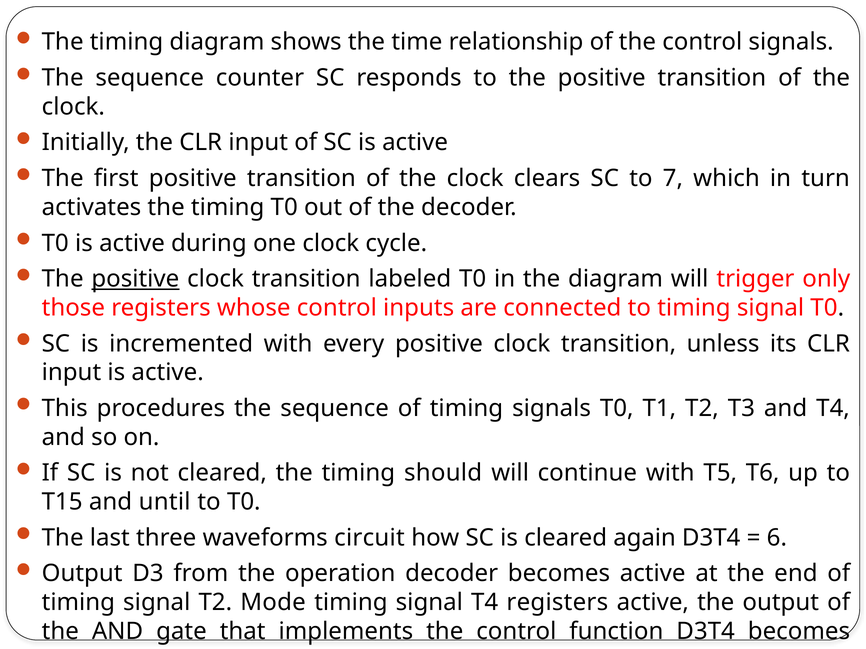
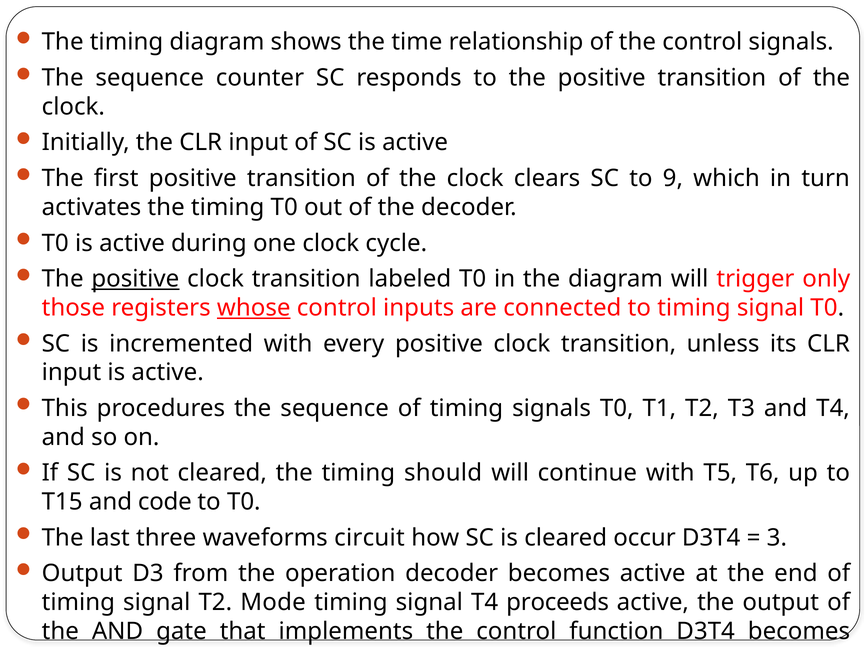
7: 7 -> 9
whose underline: none -> present
until: until -> code
again: again -> occur
6: 6 -> 3
T4 registers: registers -> proceeds
